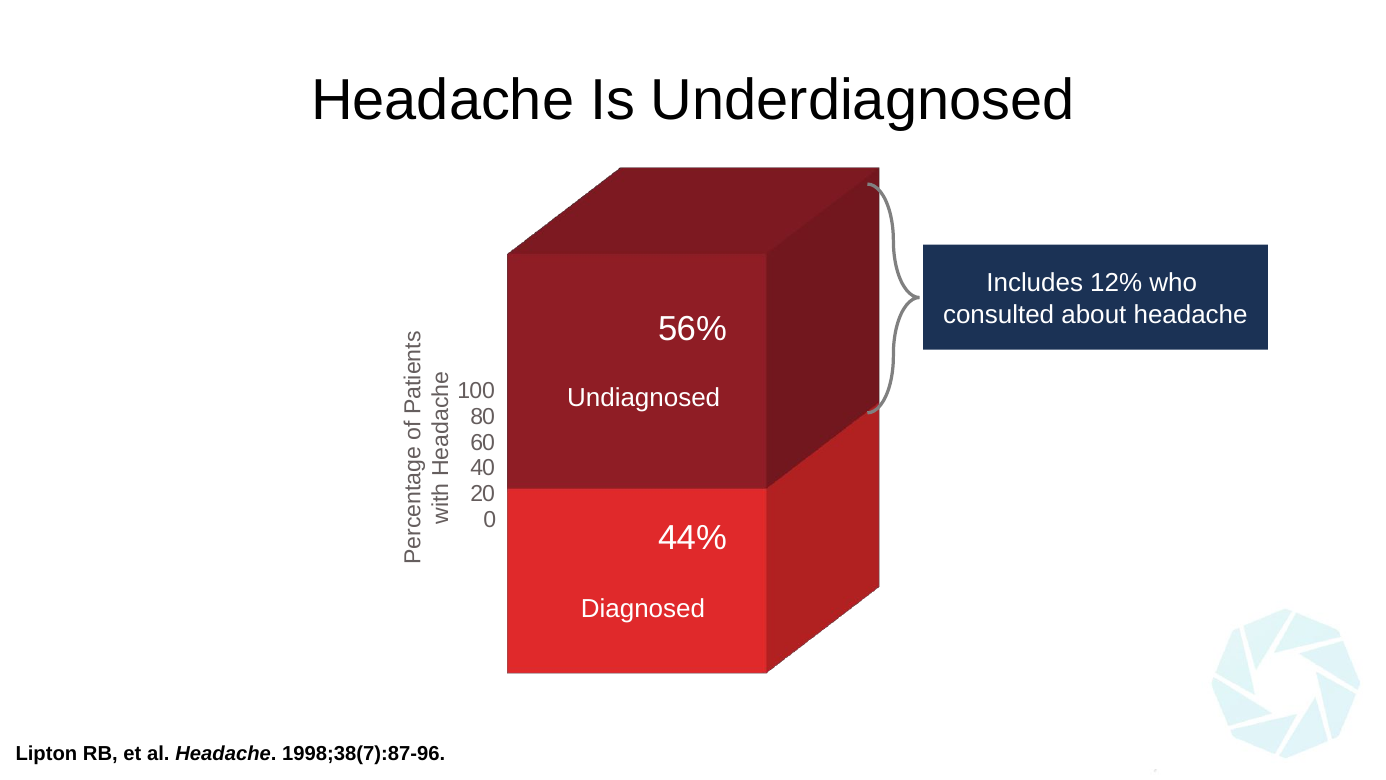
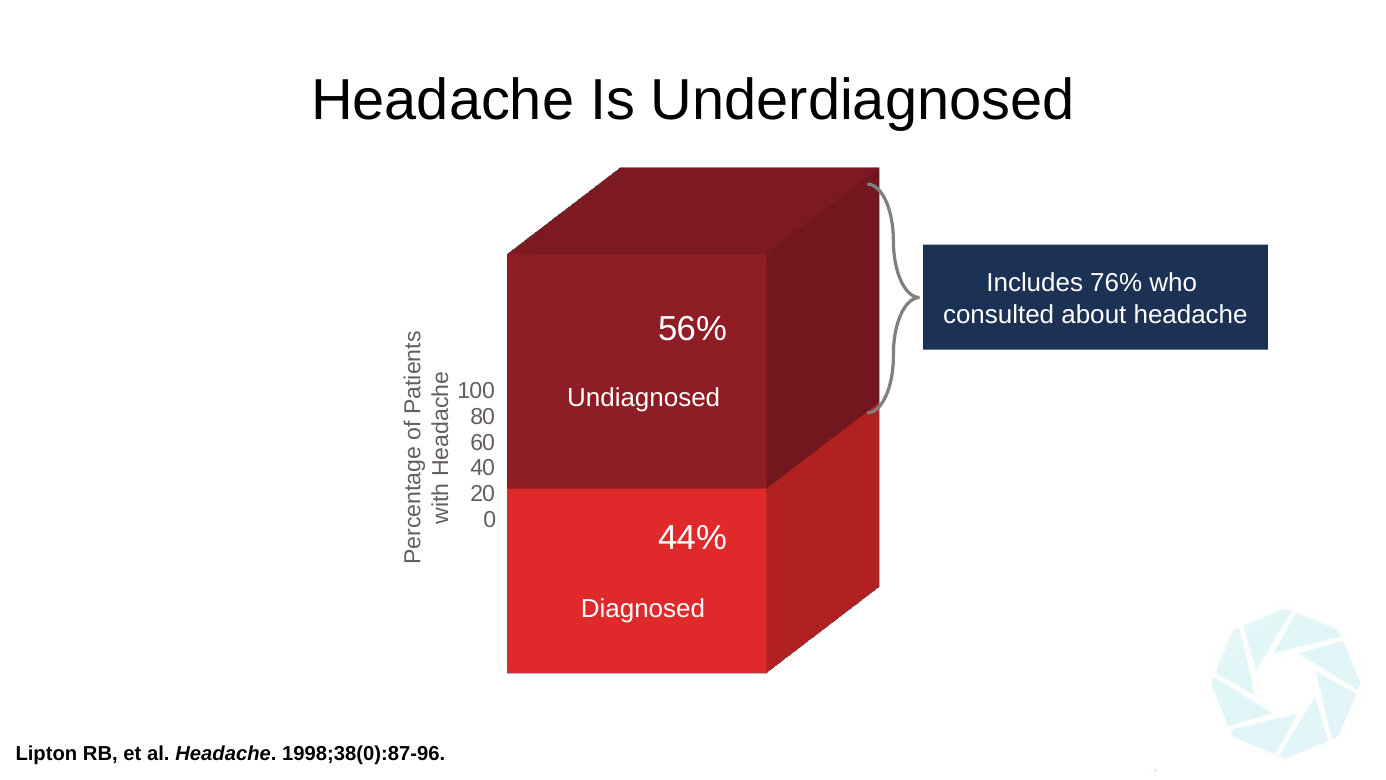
12%: 12% -> 76%
1998;38(7):87-96: 1998;38(7):87-96 -> 1998;38(0):87-96
